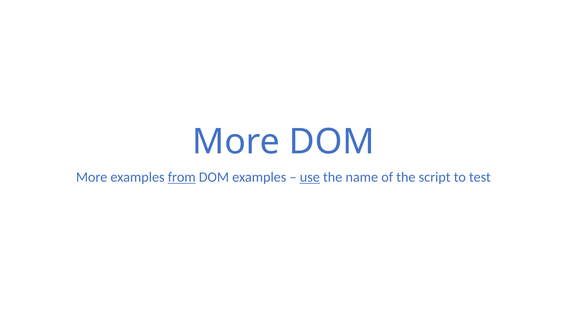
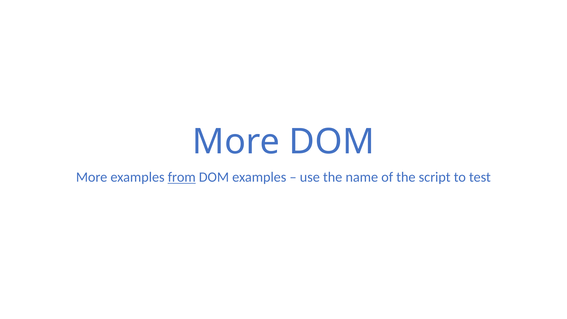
use underline: present -> none
